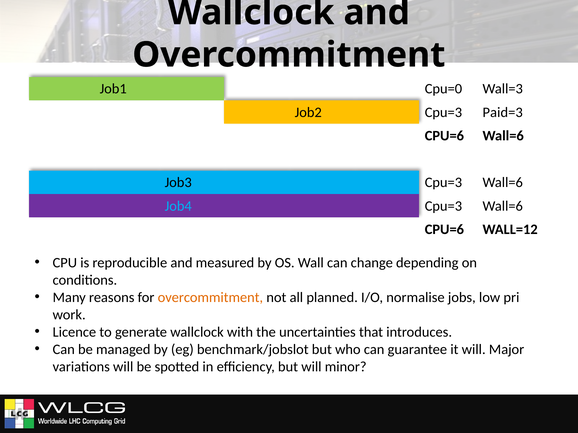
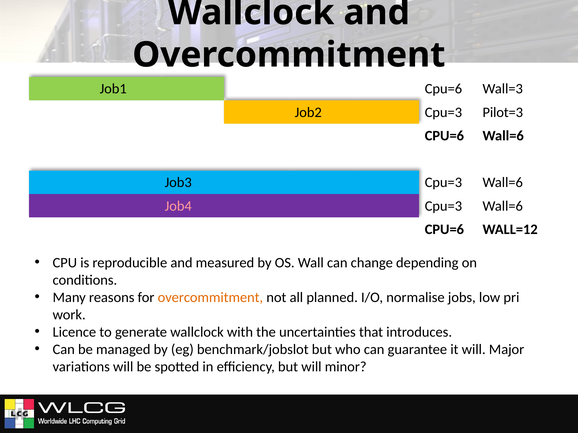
Job1 Cpu=0: Cpu=0 -> Cpu=6
Paid=3: Paid=3 -> Pilot=3
Job4 colour: light blue -> pink
